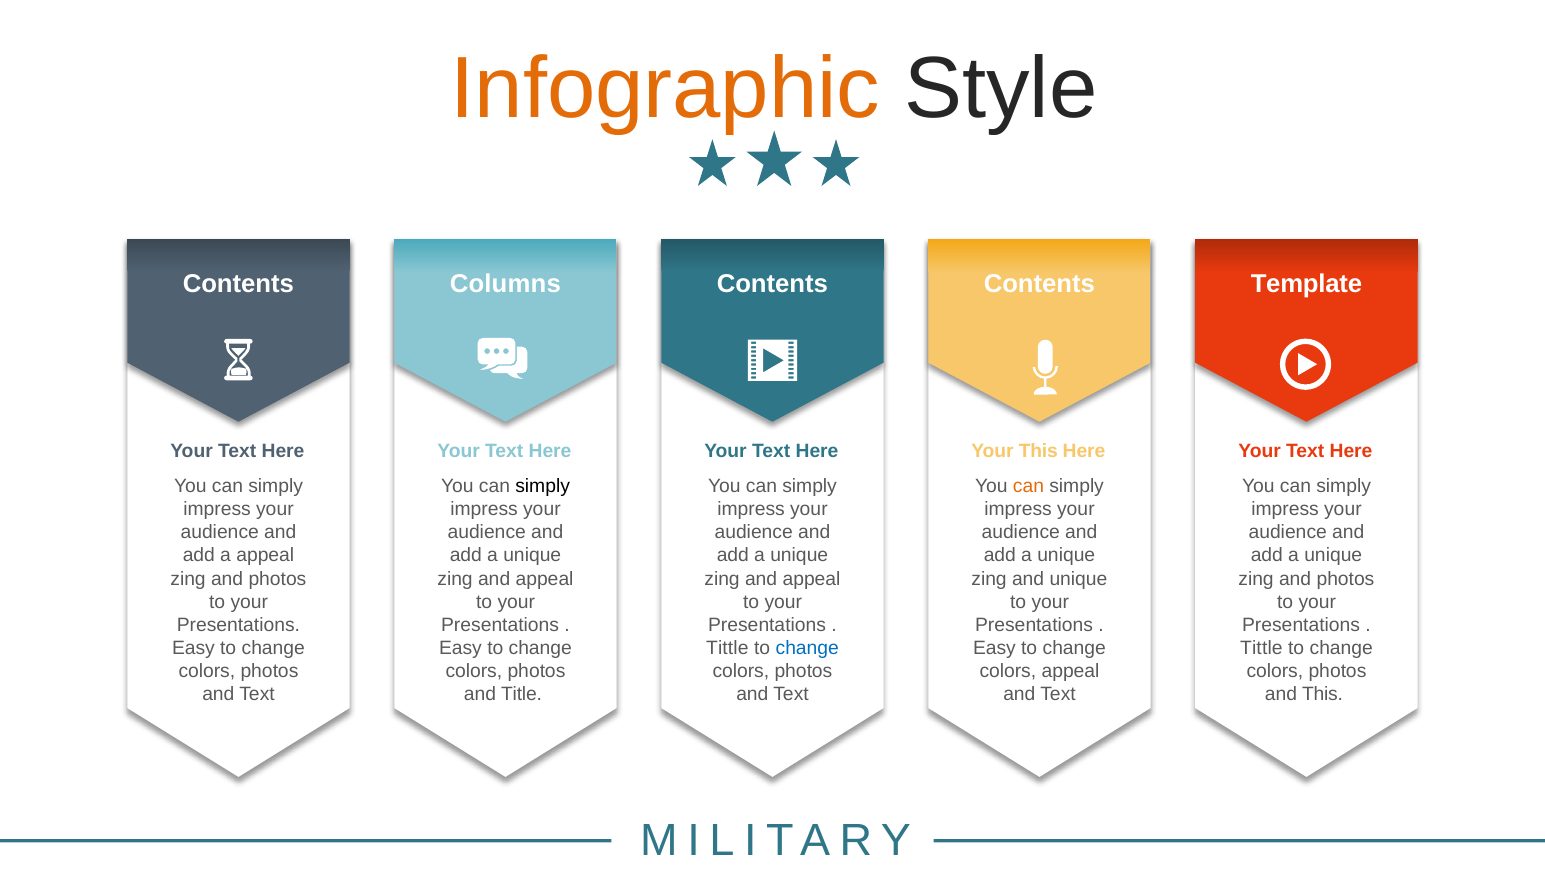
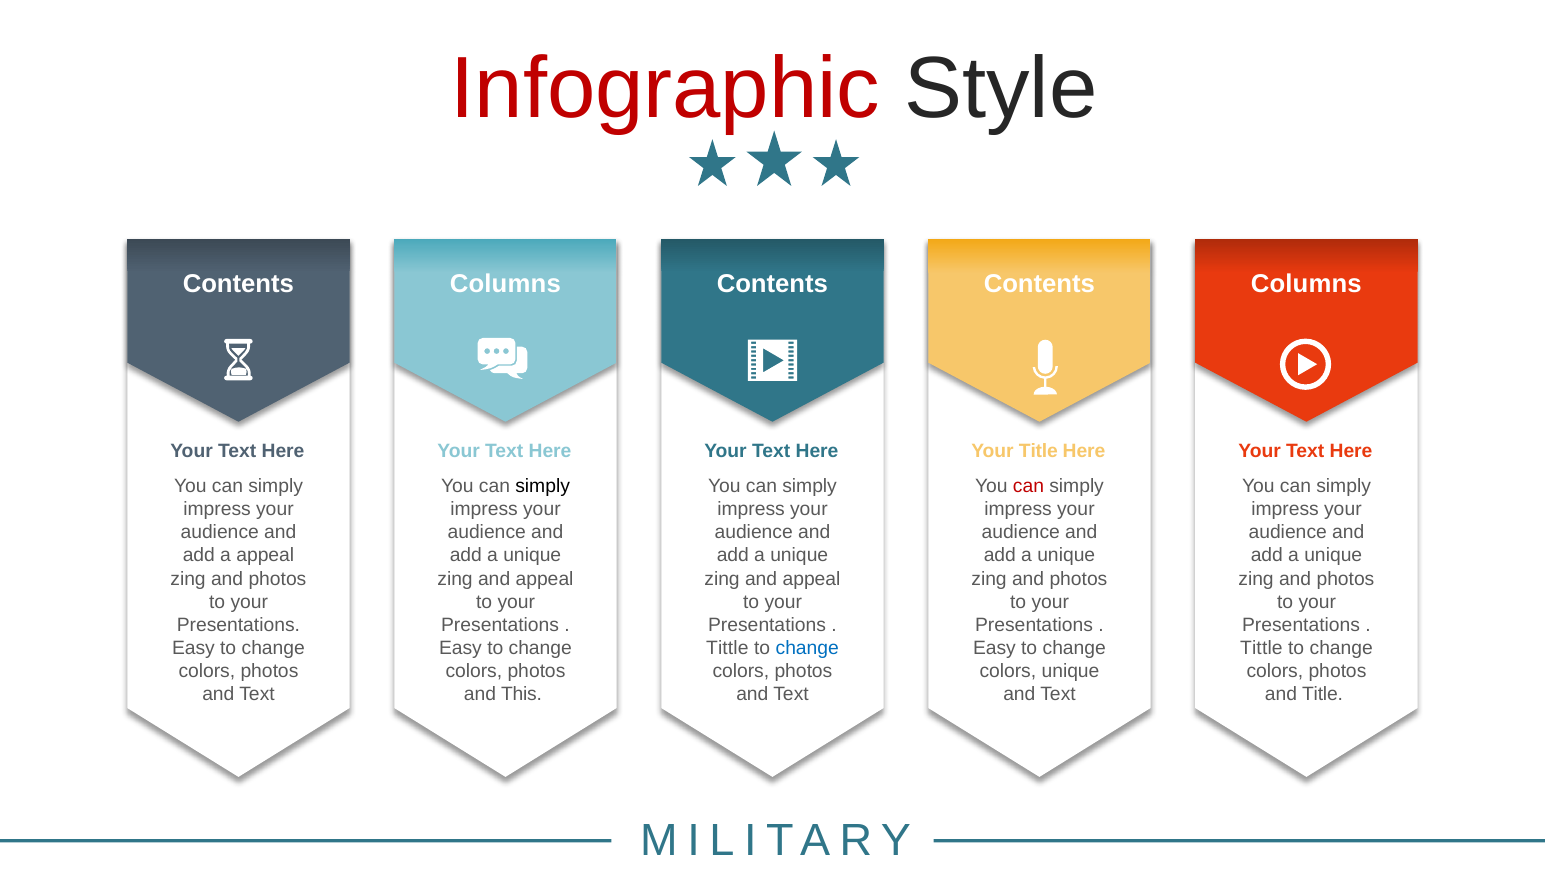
Infographic colour: orange -> red
Contents Contents Template: Template -> Columns
Your This: This -> Title
can at (1028, 486) colour: orange -> red
unique at (1078, 579): unique -> photos
colors appeal: appeal -> unique
Title: Title -> This
and This: This -> Title
